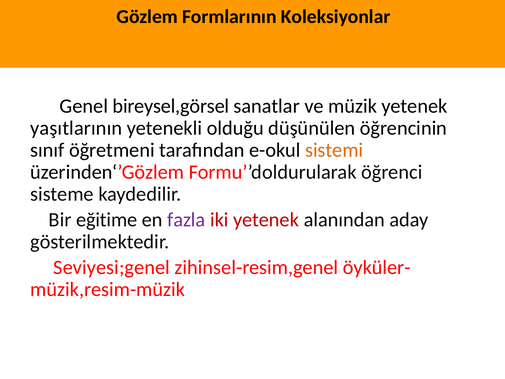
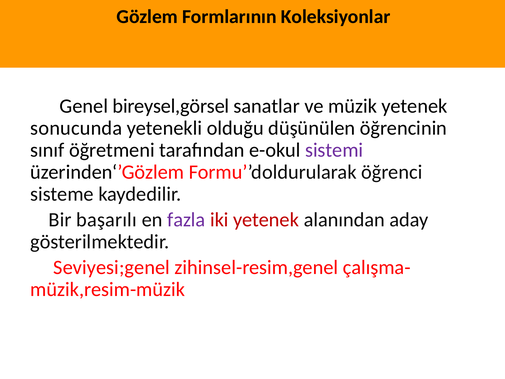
yaşıtlarının: yaşıtlarının -> sonucunda
sistemi colour: orange -> purple
eğitime: eğitime -> başarılı
öyküler-: öyküler- -> çalışma-
